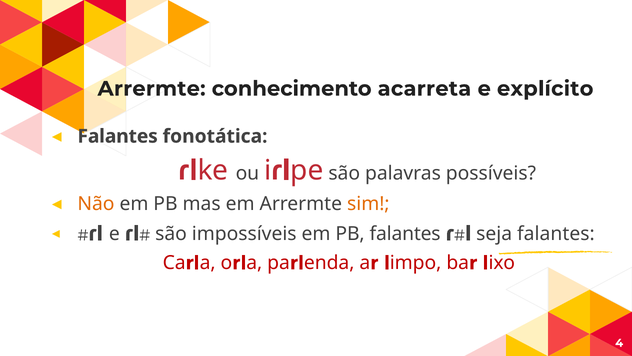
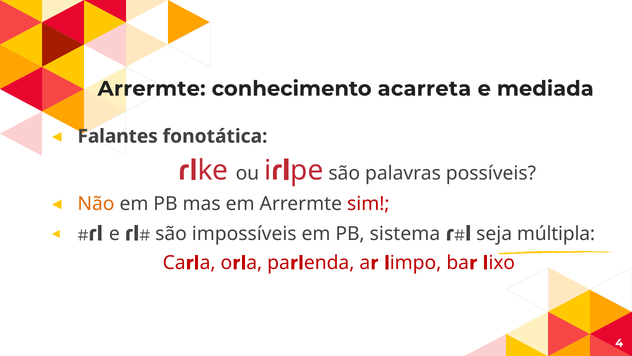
explícito: explícito -> mediada
sim colour: orange -> red
PB falantes: falantes -> sistema
seja falantes: falantes -> múltipla
